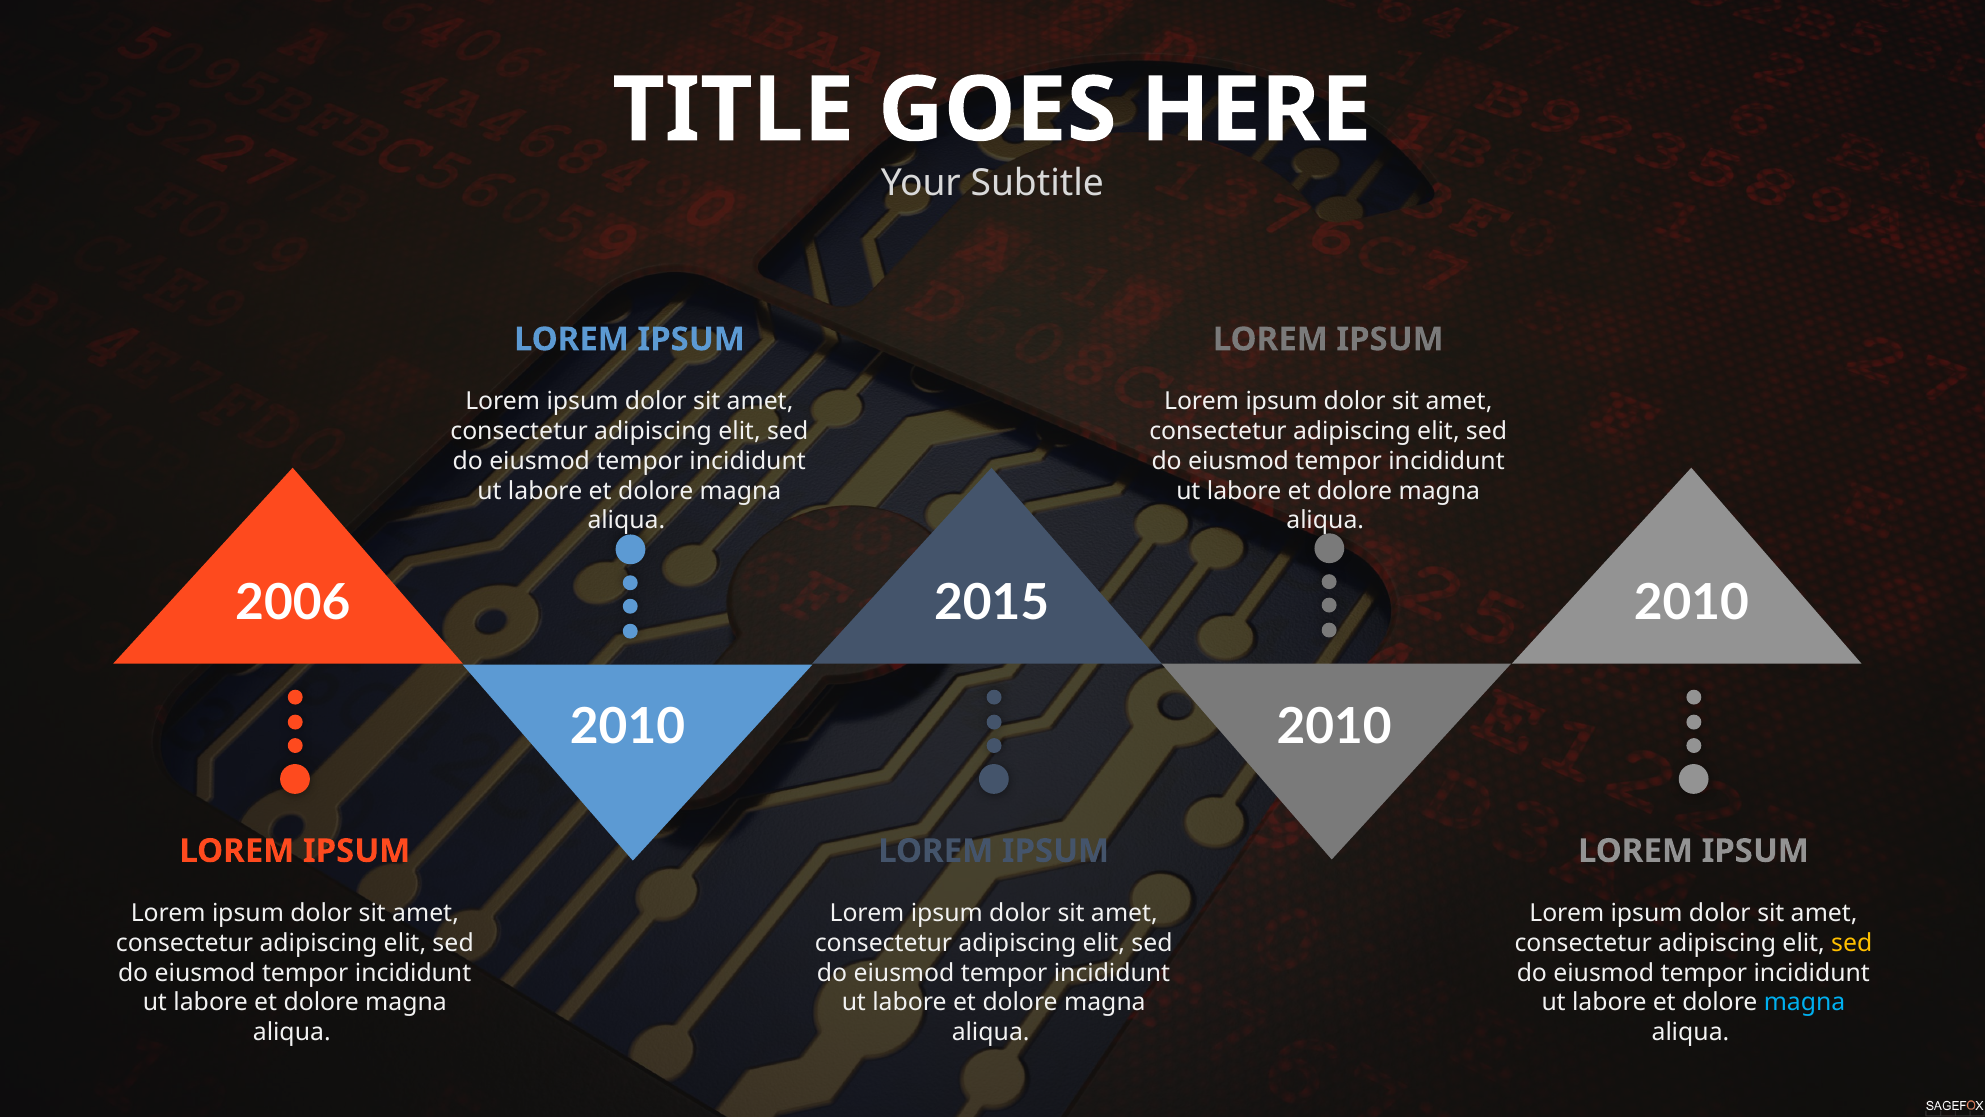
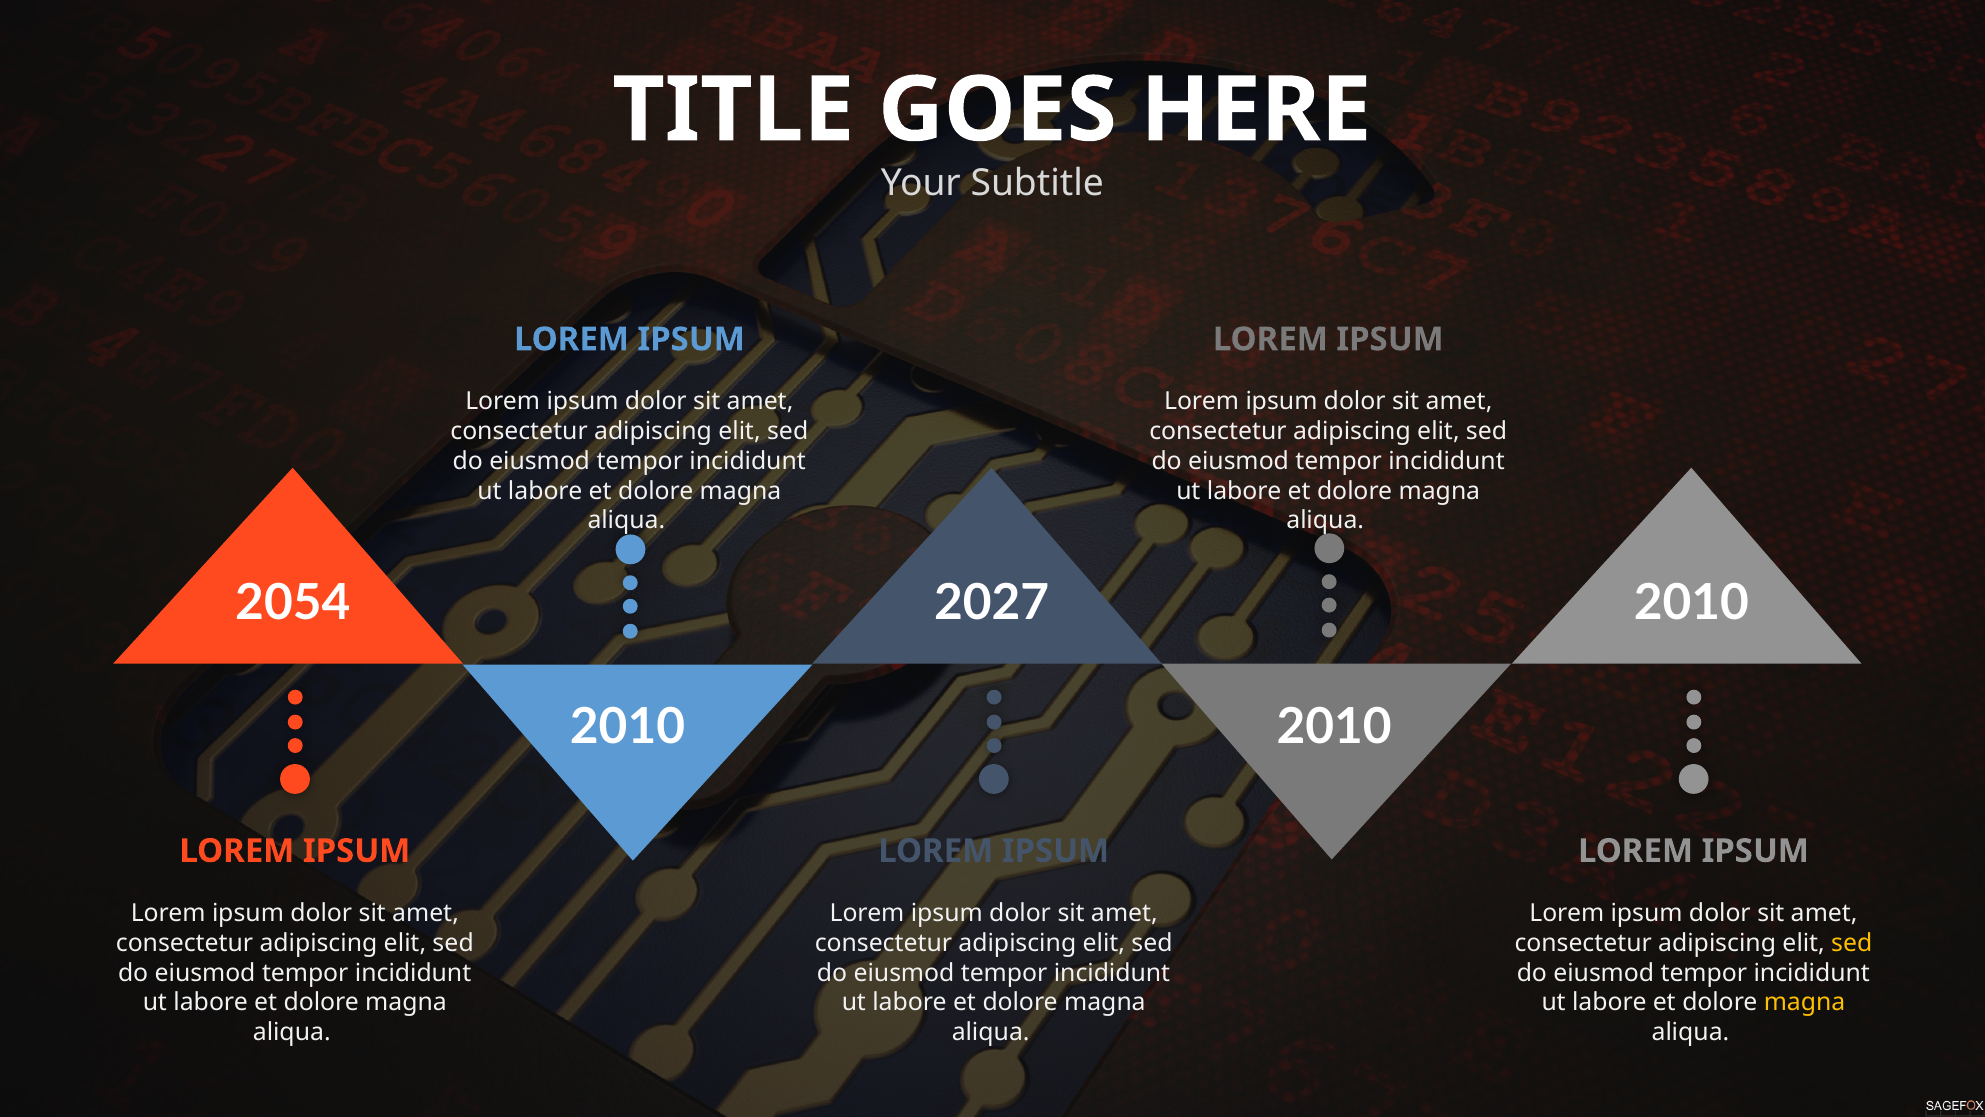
2006: 2006 -> 2054
2015: 2015 -> 2027
magna at (1805, 1002) colour: light blue -> yellow
